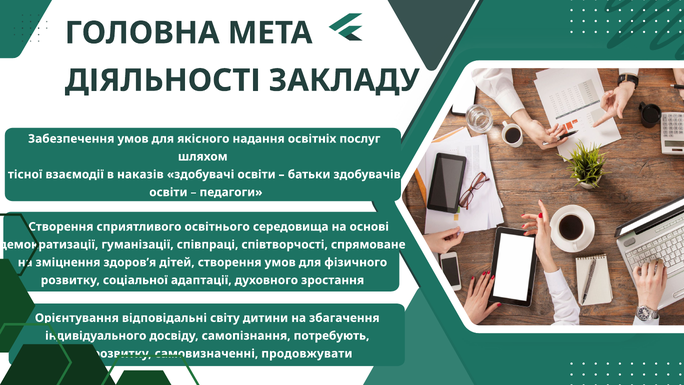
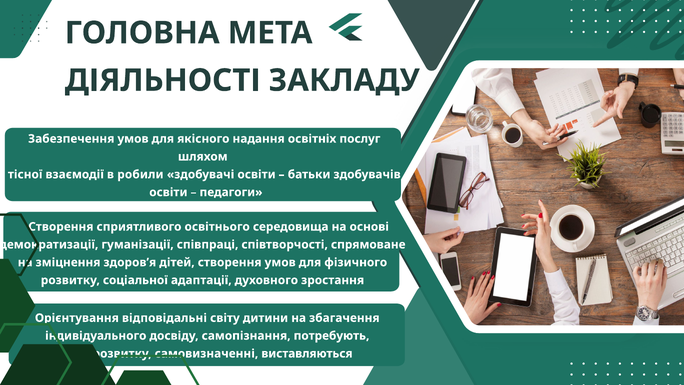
наказів: наказів -> робили
продовжувати: продовжувати -> виставляються
